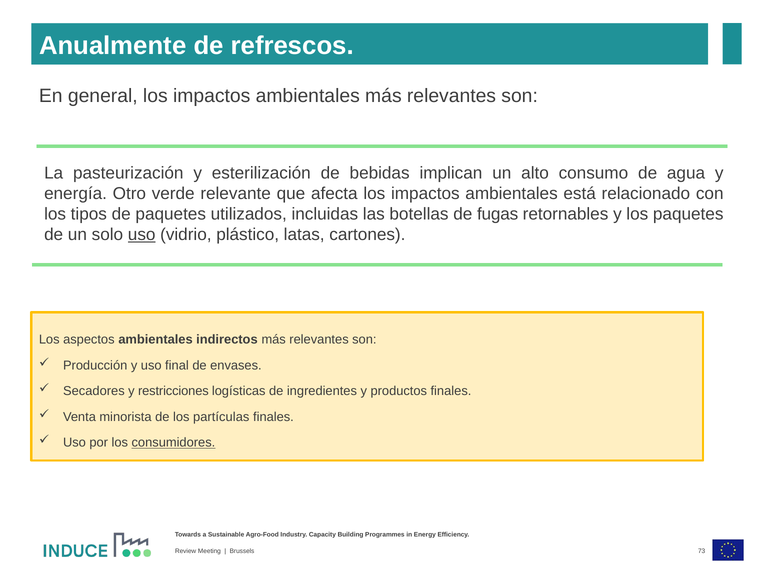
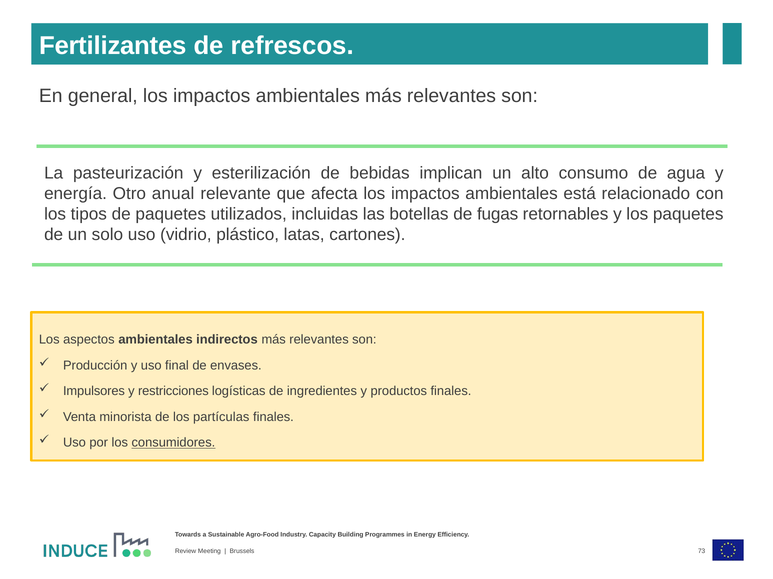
Anualmente: Anualmente -> Fertilizantes
verde: verde -> anual
uso at (142, 235) underline: present -> none
Secadores: Secadores -> Impulsores
